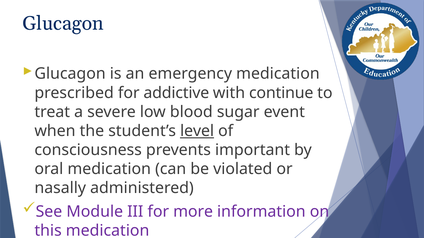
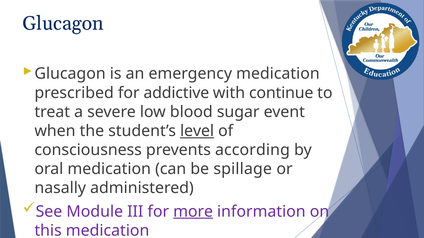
important: important -> according
violated: violated -> spillage
more underline: none -> present
